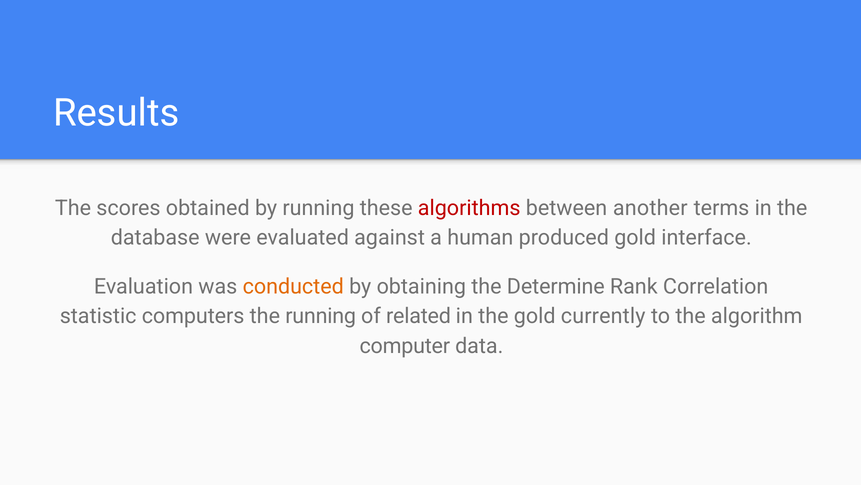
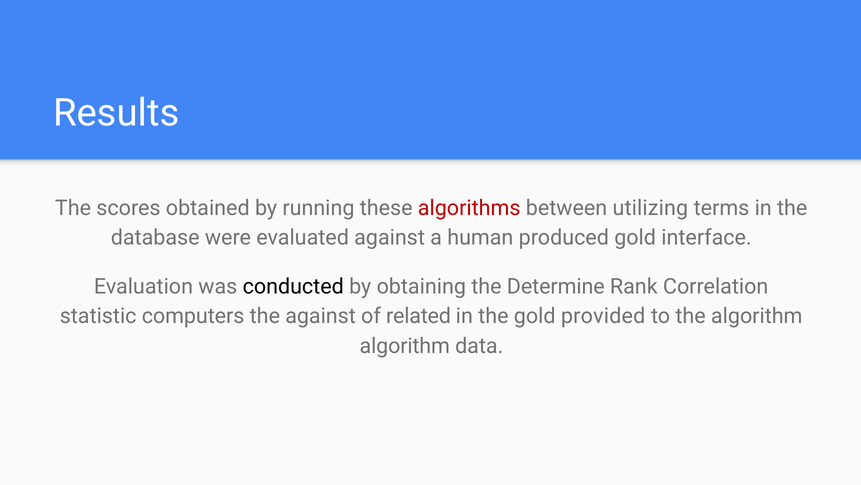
another: another -> utilizing
conducted colour: orange -> black
the running: running -> against
currently: currently -> provided
computer at (405, 346): computer -> algorithm
